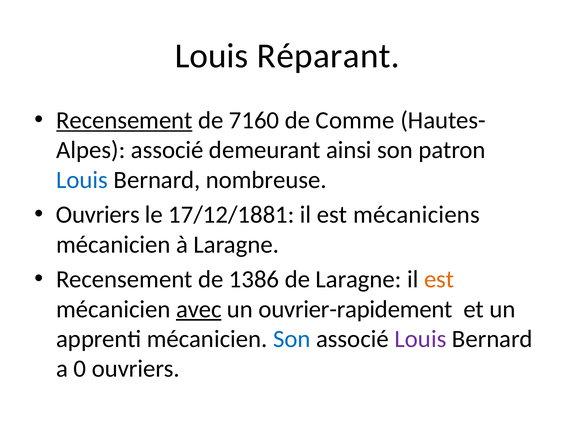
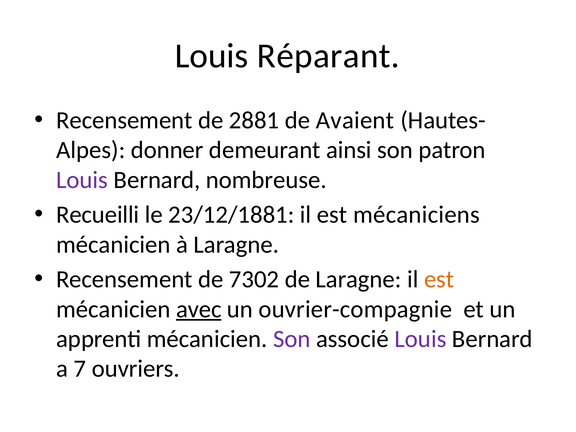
Recensement at (124, 120) underline: present -> none
7160: 7160 -> 2881
Comme: Comme -> Avaient
associé at (167, 150): associé -> donner
Louis at (82, 180) colour: blue -> purple
Ouvriers at (98, 215): Ouvriers -> Recueilli
17/12/1881: 17/12/1881 -> 23/12/1881
1386: 1386 -> 7302
ouvrier-rapidement: ouvrier-rapidement -> ouvrier-compagnie
Son at (292, 339) colour: blue -> purple
0: 0 -> 7
